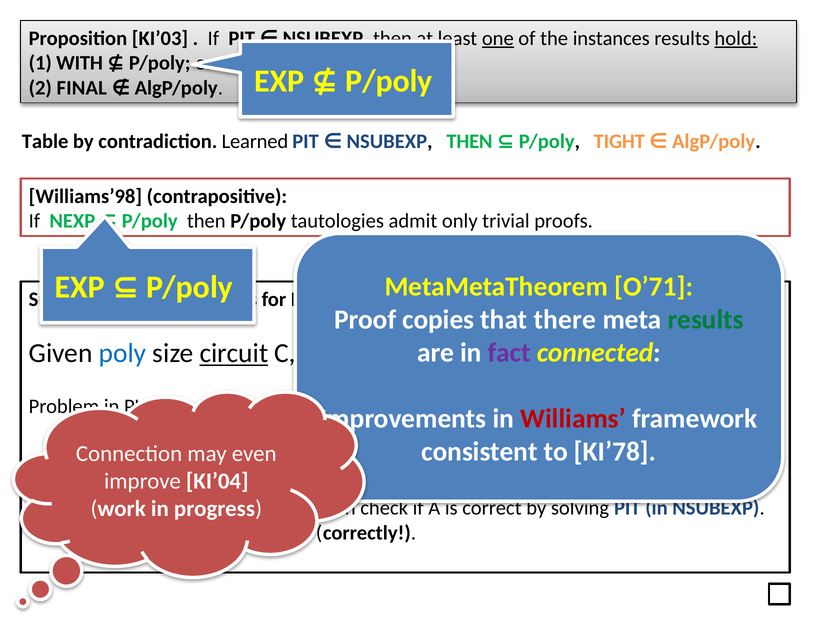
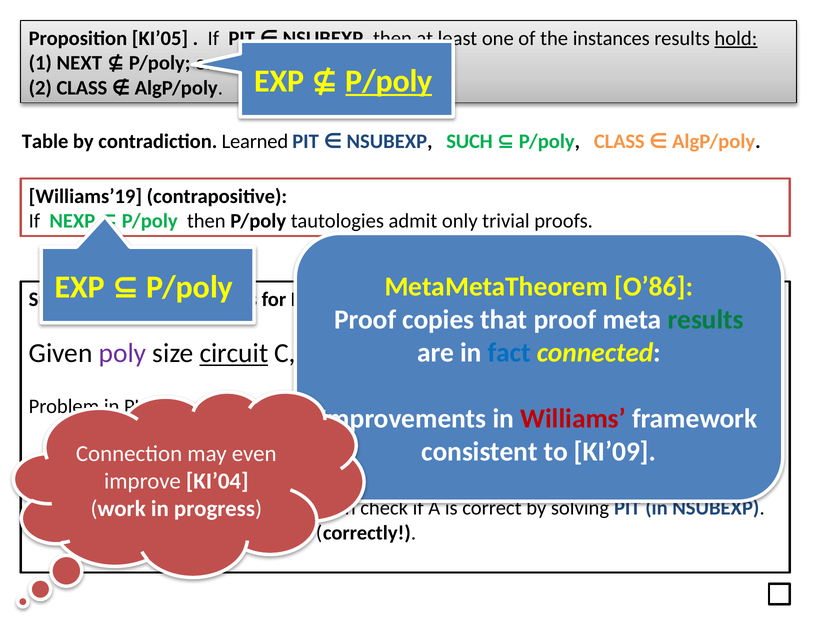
KI’03: KI’03 -> KI’05
one underline: present -> none
WITH: WITH -> NEXT
P/poly at (389, 81) underline: none -> present
2 FINAL: FINAL -> CLASS
THEN at (469, 141): THEN -> SUCH
P/poly TIGHT: TIGHT -> CLASS
Williams’98: Williams’98 -> Williams’19
O’71: O’71 -> O’86
that there: there -> proof
fact colour: purple -> blue
poly colour: blue -> purple
KI’78: KI’78 -> KI’09
